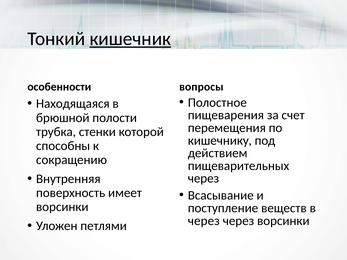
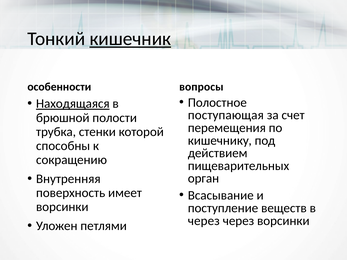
Находящаяся underline: none -> present
пищеварения: пищеварения -> поступающая
через at (203, 179): через -> орган
